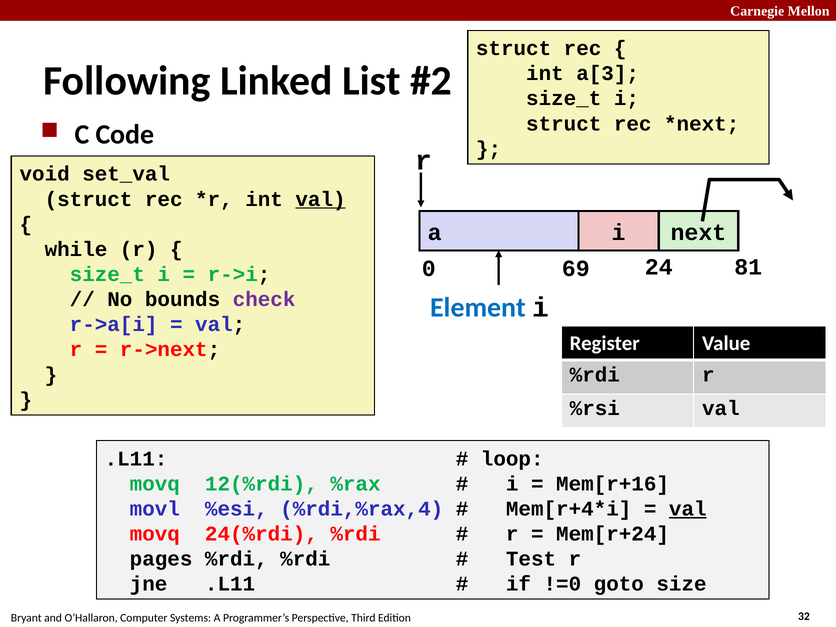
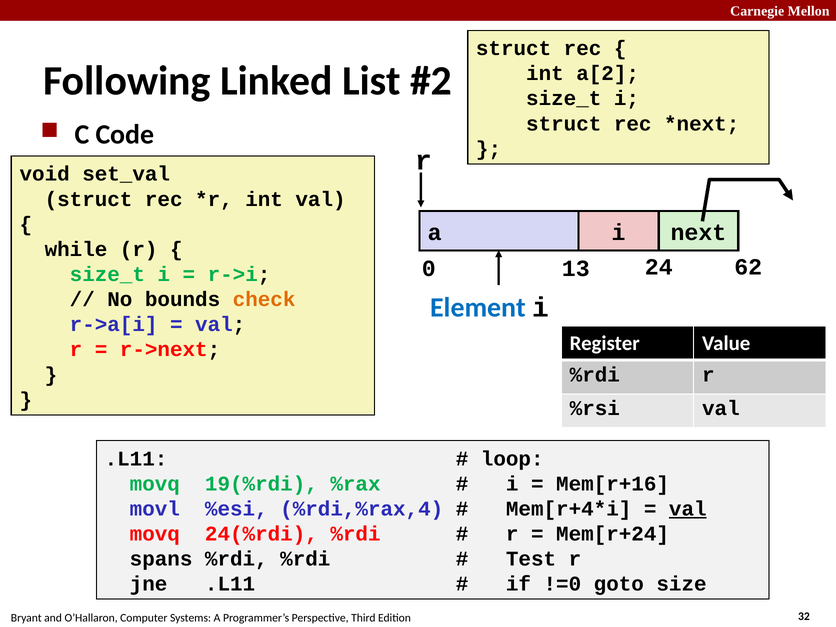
a[3: a[3 -> a[2
val at (321, 199) underline: present -> none
69: 69 -> 13
81: 81 -> 62
check colour: purple -> orange
12(%rdi: 12(%rdi -> 19(%rdi
pages: pages -> spans
